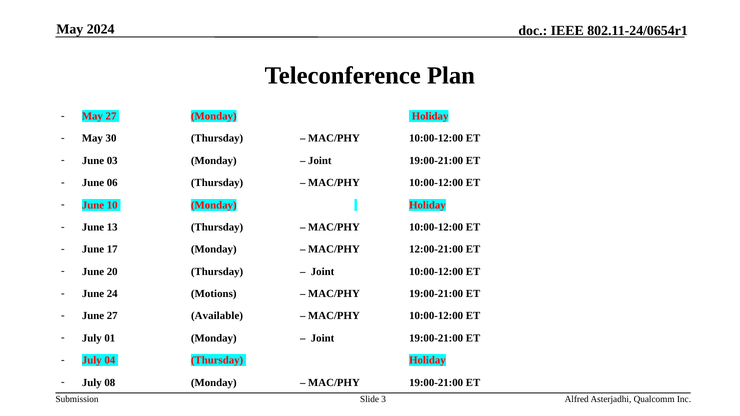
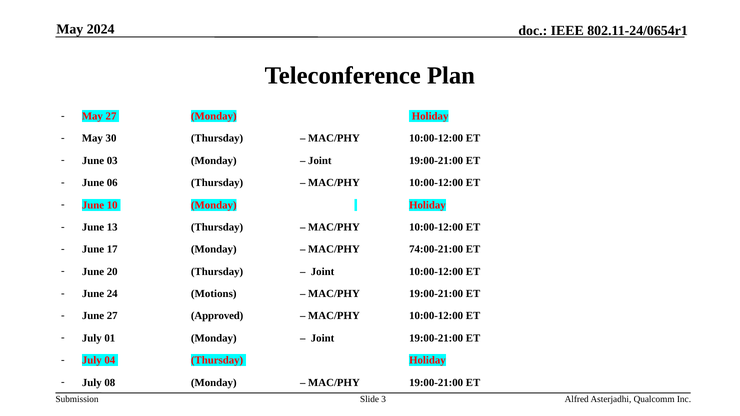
12:00-21:00: 12:00-21:00 -> 74:00-21:00
Available: Available -> Approved
